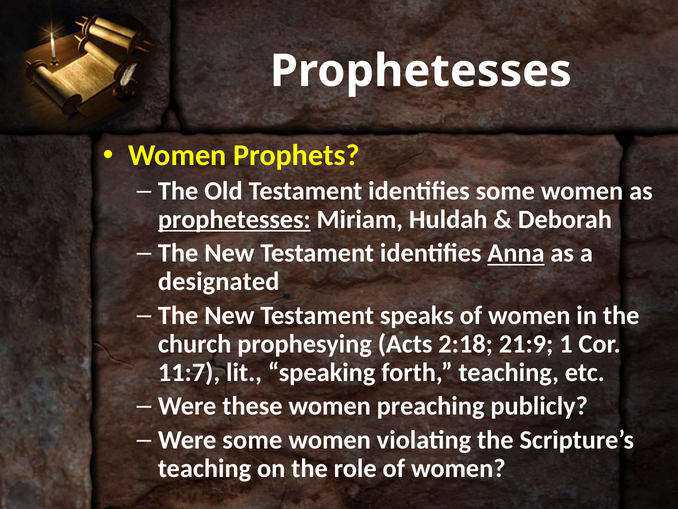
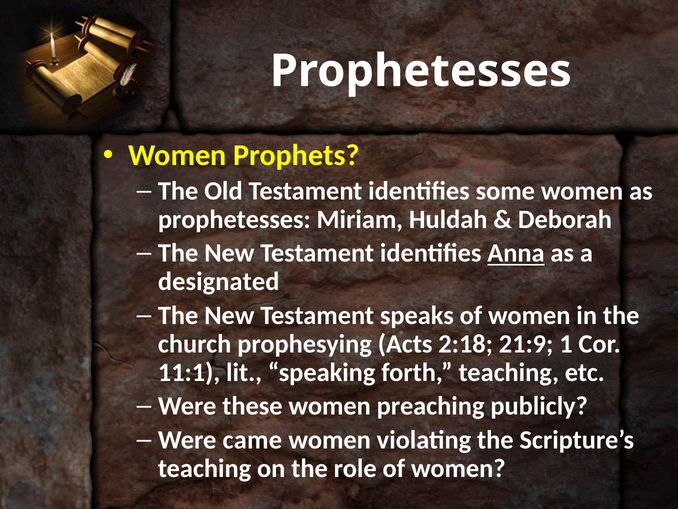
prophetesses at (234, 219) underline: present -> none
11:7: 11:7 -> 11:1
Were some: some -> came
